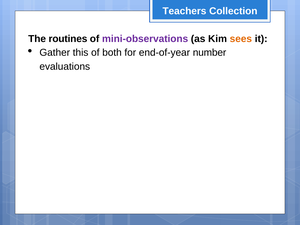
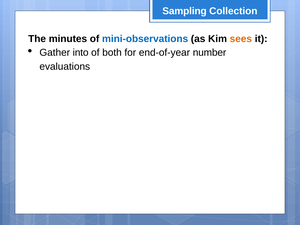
Teachers: Teachers -> Sampling
routines: routines -> minutes
mini-observations colour: purple -> blue
this: this -> into
